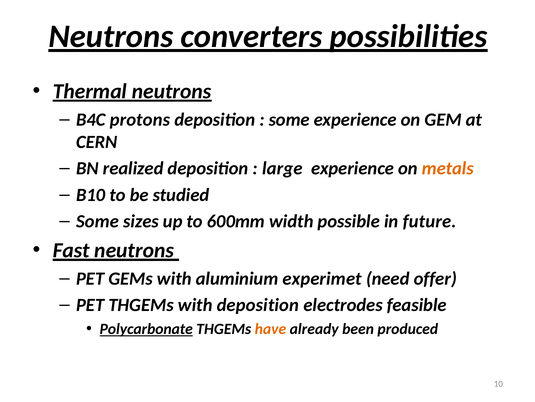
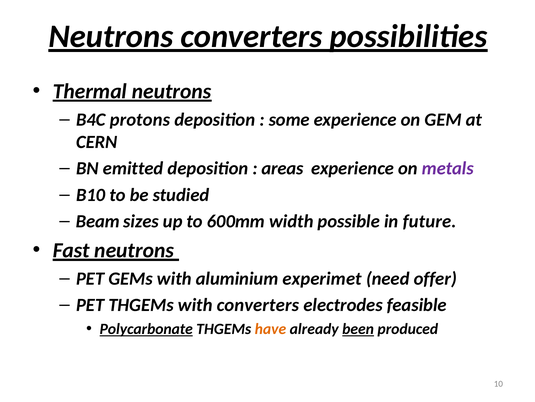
realized: realized -> emitted
large: large -> areas
metals colour: orange -> purple
Some at (98, 221): Some -> Beam
with deposition: deposition -> converters
been underline: none -> present
